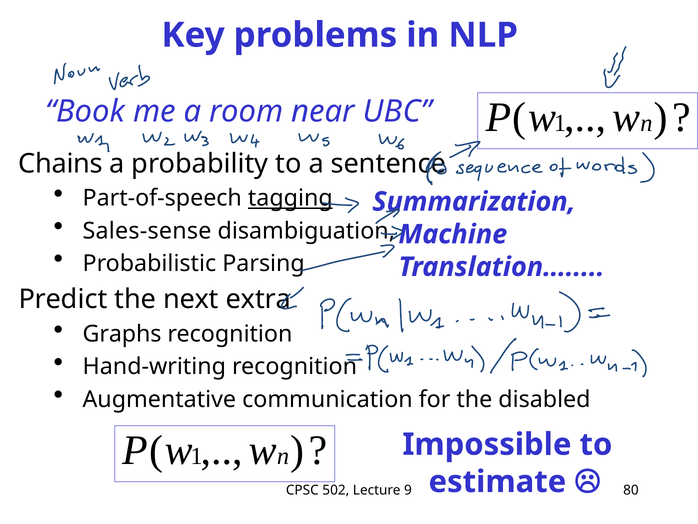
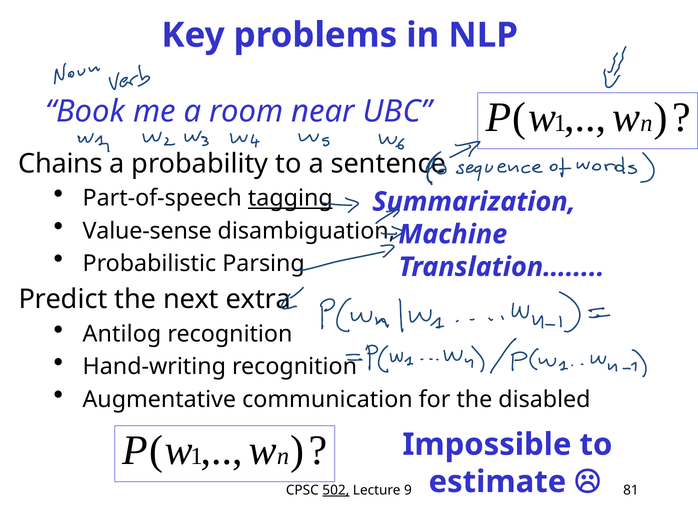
Sales-sense: Sales-sense -> Value-sense
Graphs: Graphs -> Antilog
502 underline: none -> present
80: 80 -> 81
